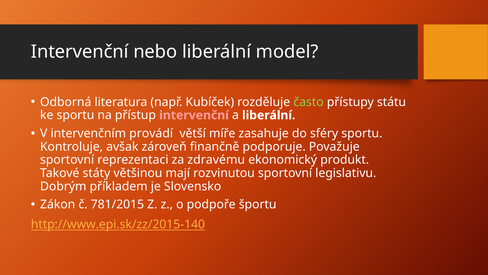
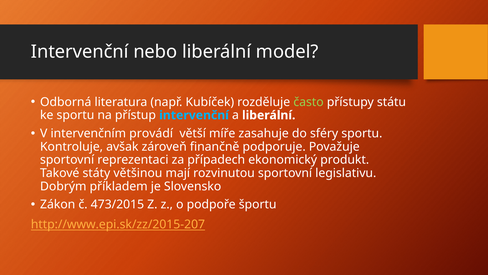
intervenční at (194, 115) colour: pink -> light blue
zdravému: zdravému -> případech
781/2015: 781/2015 -> 473/2015
http://www.epi.sk/zz/2015-140: http://www.epi.sk/zz/2015-140 -> http://www.epi.sk/zz/2015-207
